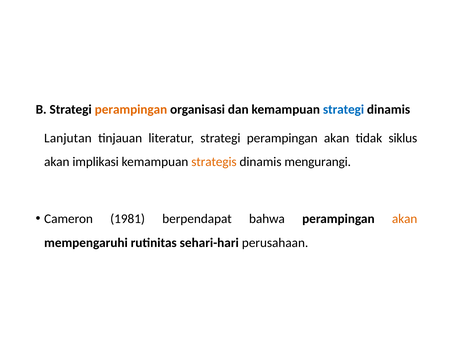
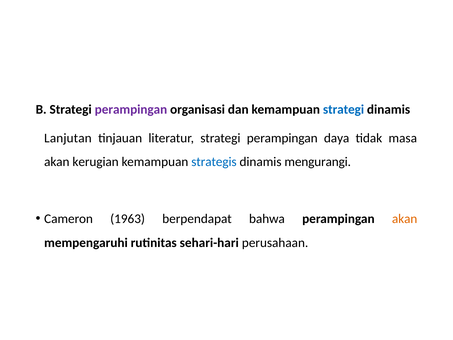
perampingan at (131, 109) colour: orange -> purple
strategi perampingan akan: akan -> daya
siklus: siklus -> masa
implikasi: implikasi -> kerugian
strategis colour: orange -> blue
1981: 1981 -> 1963
